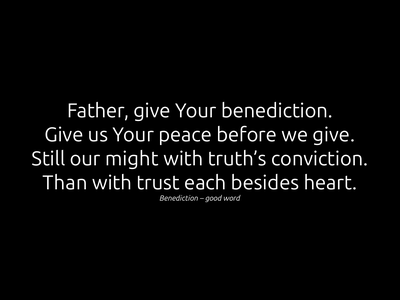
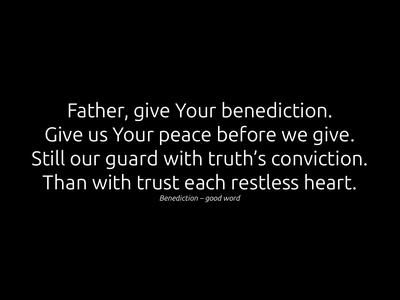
might: might -> guard
besides: besides -> restless
